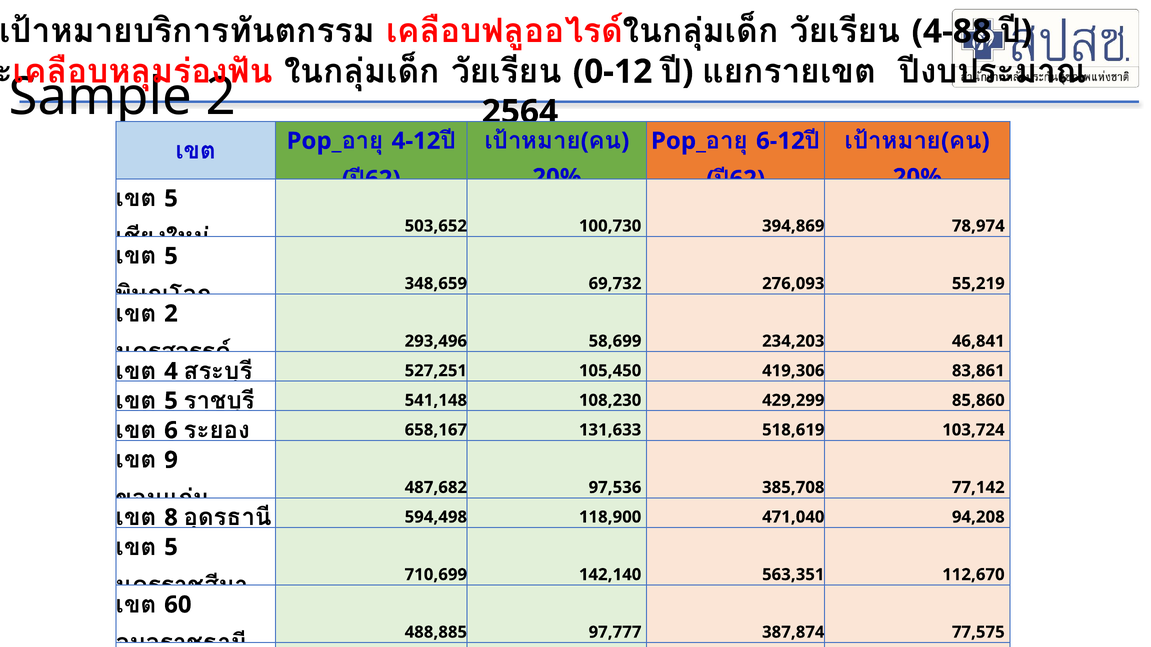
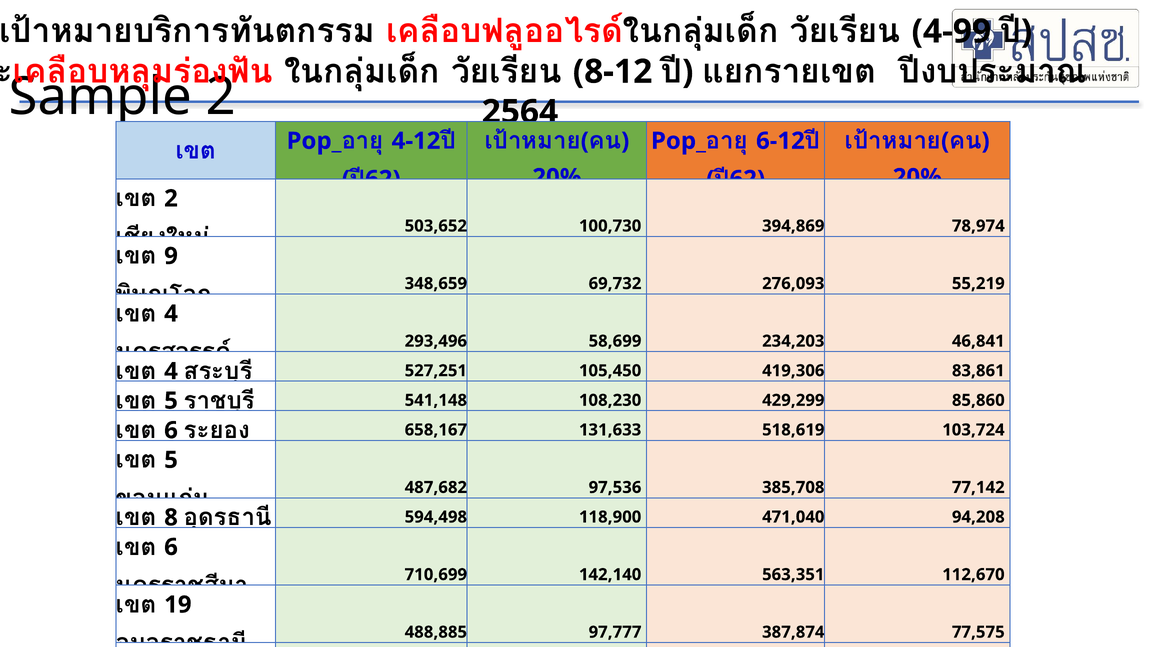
4-88: 4-88 -> 4-99
0-12: 0-12 -> 8-12
5 at (171, 199): 5 -> 2
5 at (171, 256): 5 -> 9
2 at (171, 314): 2 -> 4
9 at (171, 460): 9 -> 5
5 at (171, 547): 5 -> 6
60: 60 -> 19
